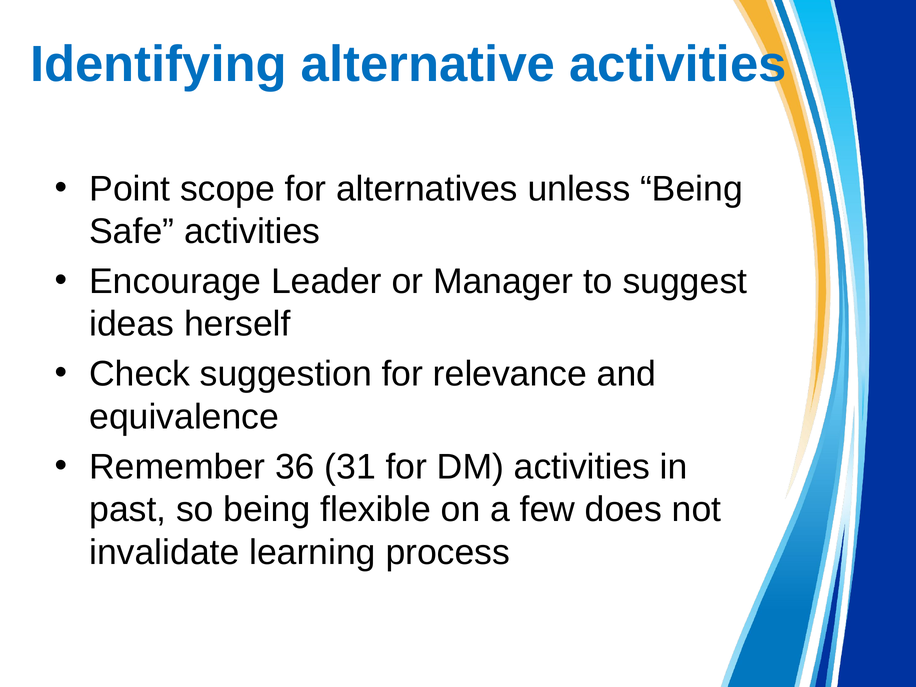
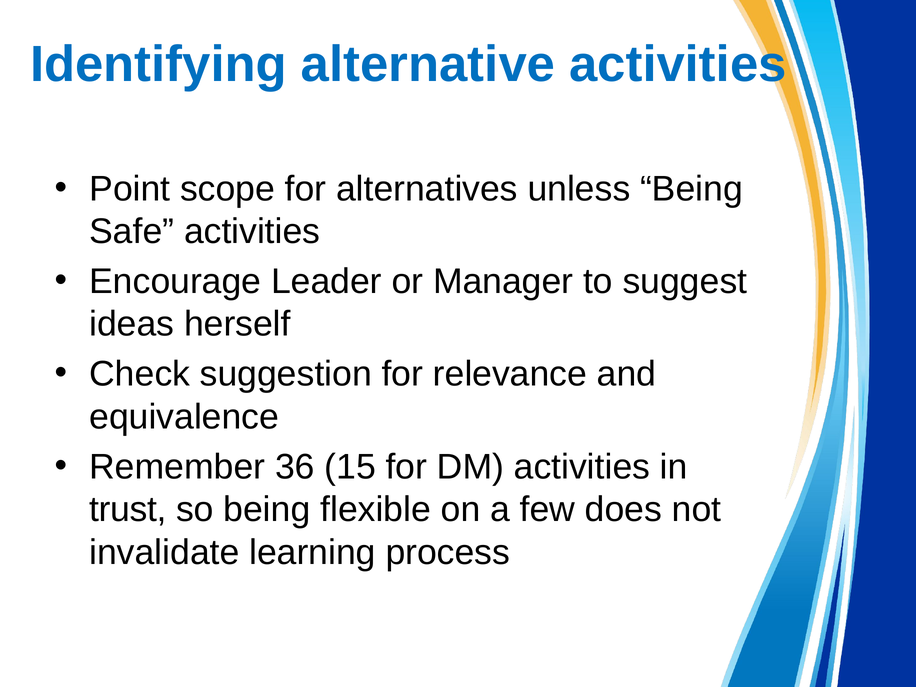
31: 31 -> 15
past: past -> trust
